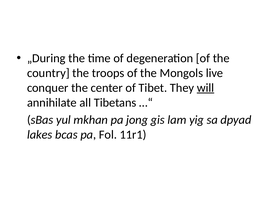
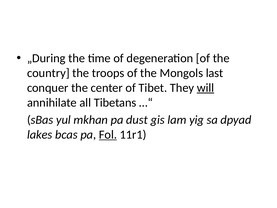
live: live -> last
jong: jong -> dust
Fol underline: none -> present
